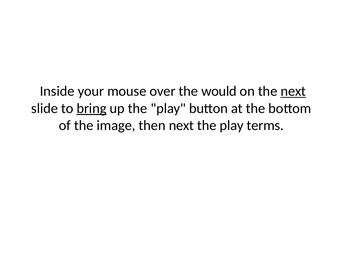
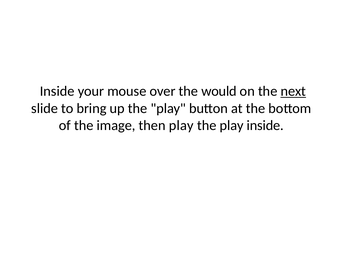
bring underline: present -> none
then next: next -> play
play terms: terms -> inside
